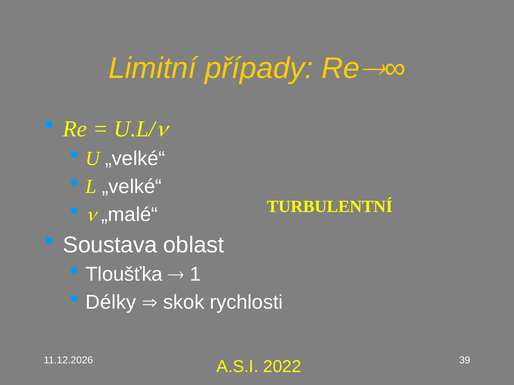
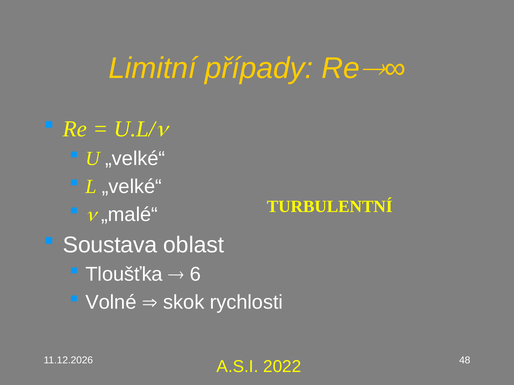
1: 1 -> 6
Délky: Délky -> Volné
39: 39 -> 48
